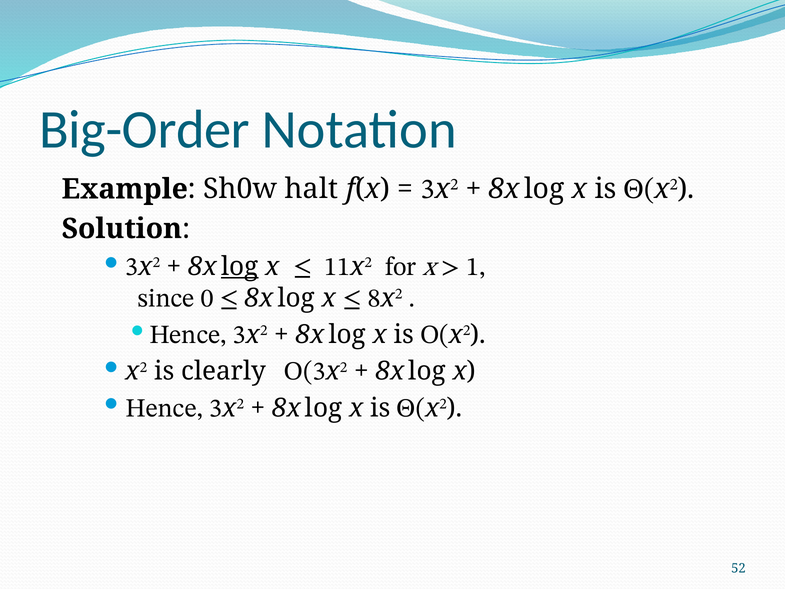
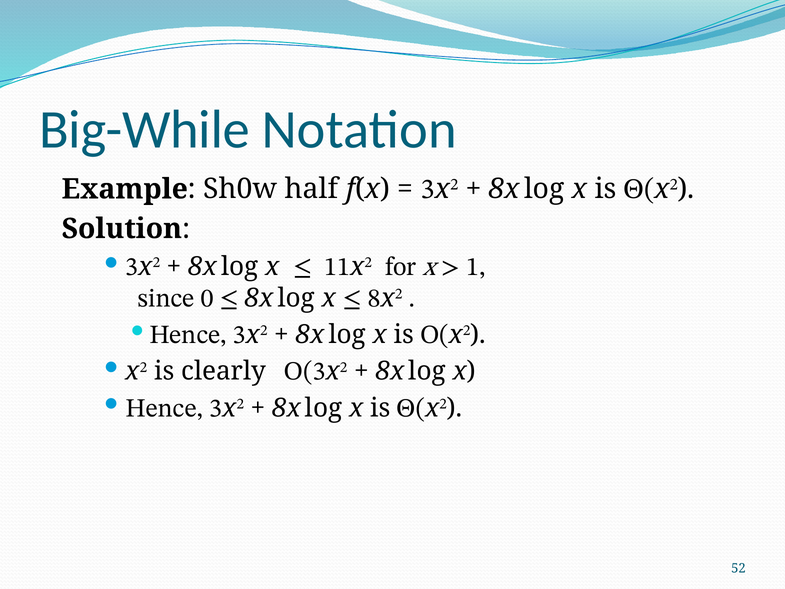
Big-Order: Big-Order -> Big-While
halt: halt -> half
log at (240, 266) underline: present -> none
